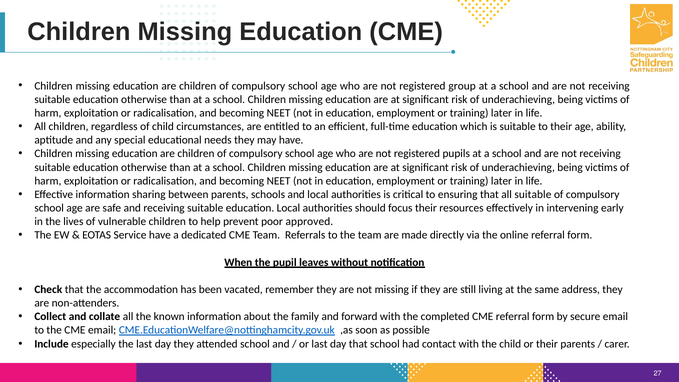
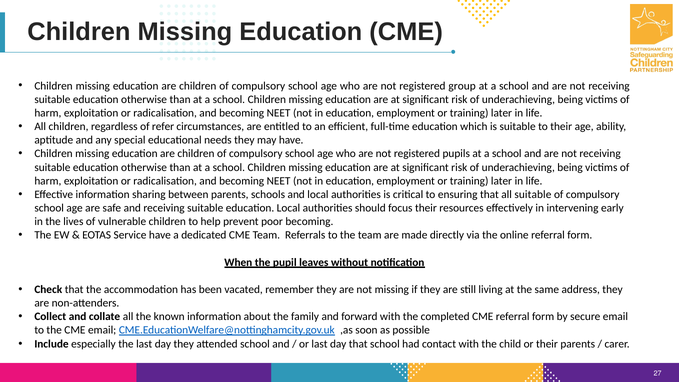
of child: child -> refer
poor approved: approved -> becoming
